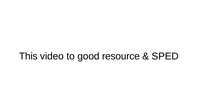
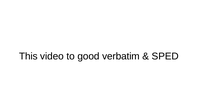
resource: resource -> verbatim
